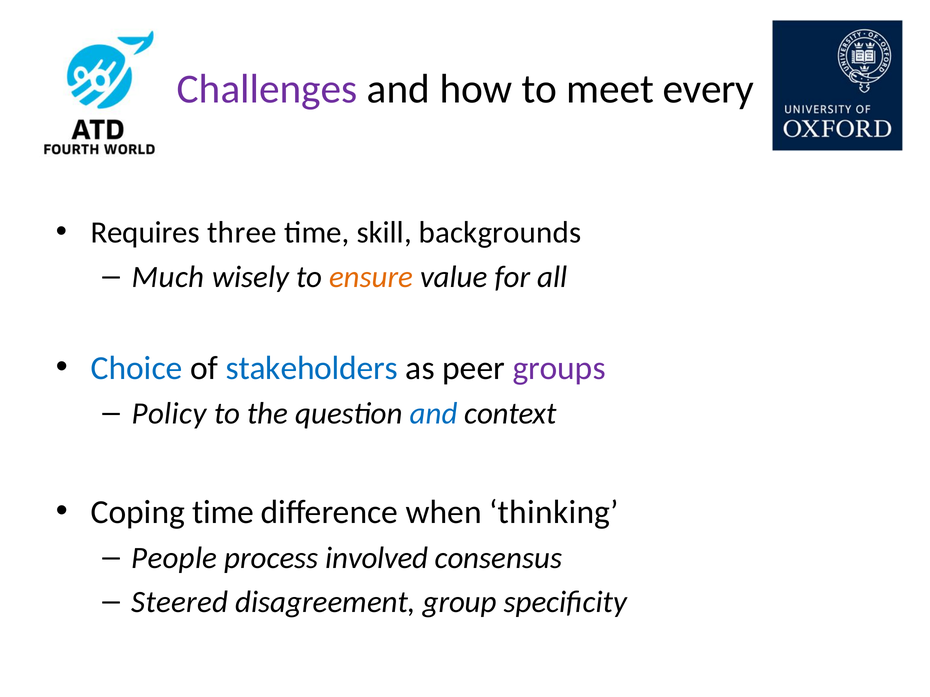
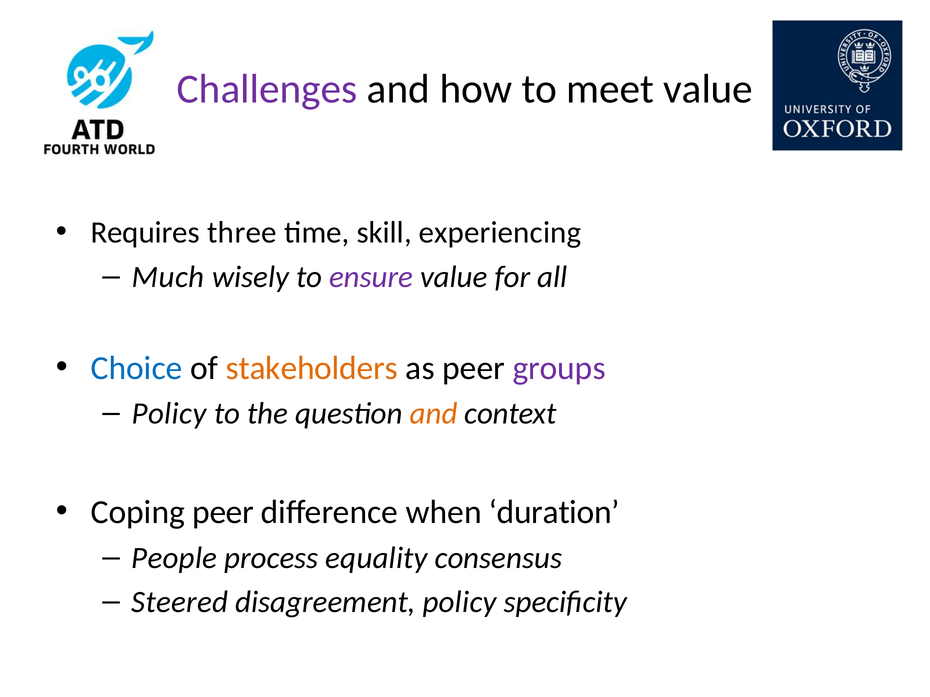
meet every: every -> value
backgrounds: backgrounds -> experiencing
ensure colour: orange -> purple
stakeholders colour: blue -> orange
and at (434, 414) colour: blue -> orange
Coping time: time -> peer
thinking: thinking -> duration
involved: involved -> equality
disagreement group: group -> policy
